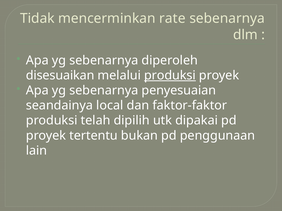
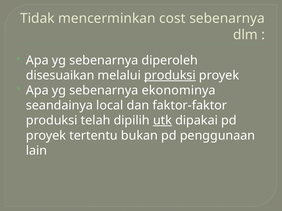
rate: rate -> cost
penyesuaian: penyesuaian -> ekonominya
utk underline: none -> present
